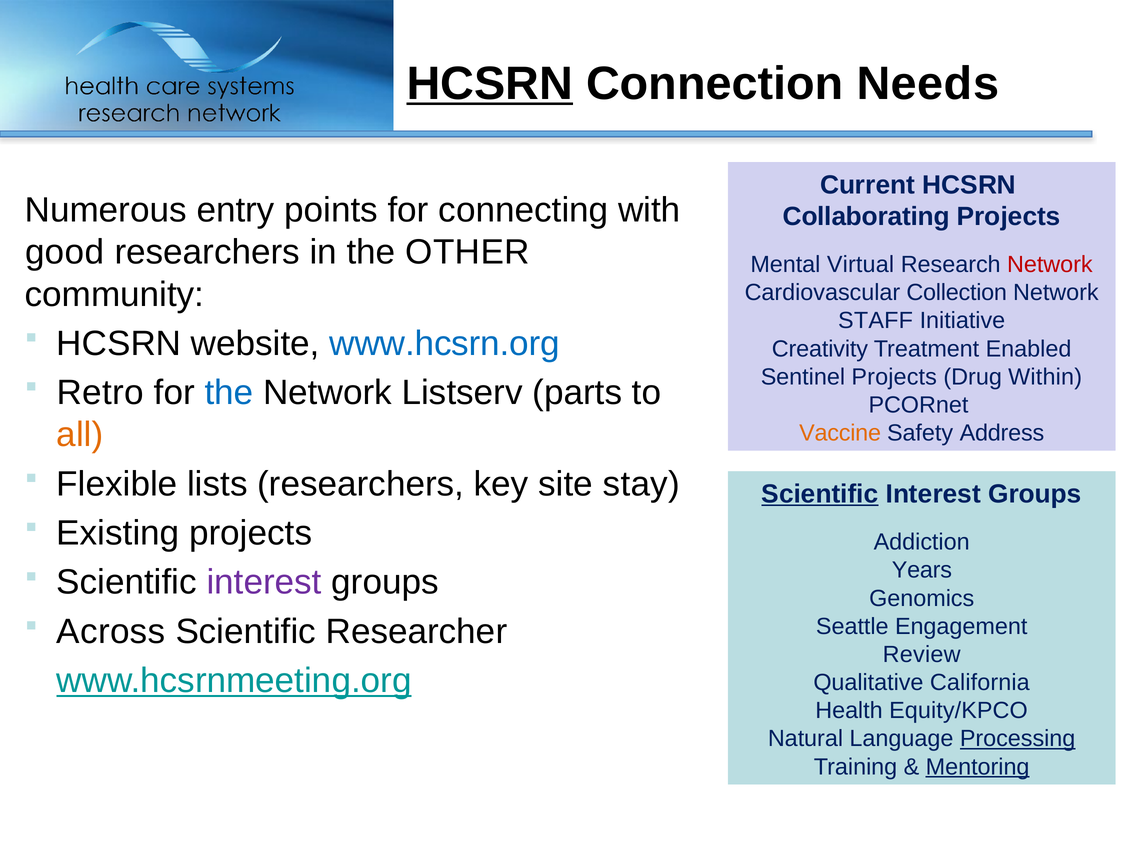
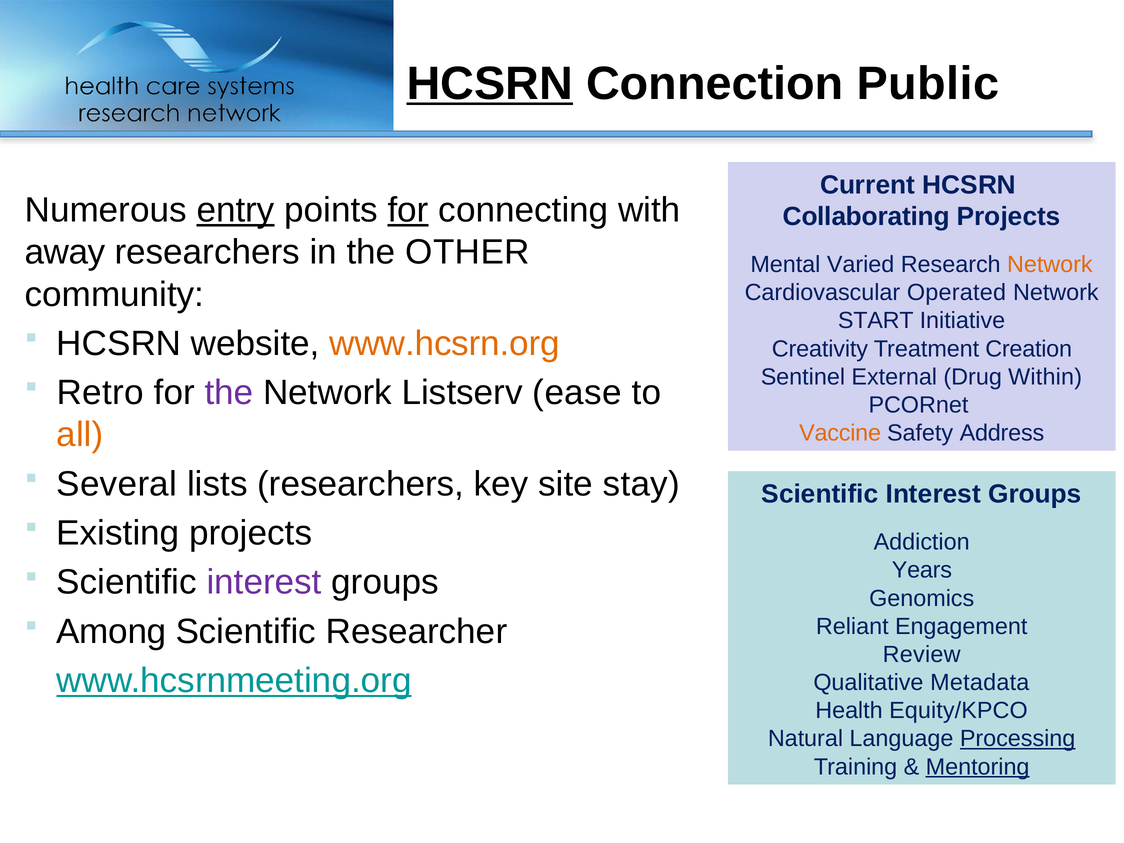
Needs: Needs -> Public
entry underline: none -> present
for at (408, 210) underline: none -> present
good: good -> away
Virtual: Virtual -> Varied
Network at (1050, 265) colour: red -> orange
Collection: Collection -> Operated
STAFF: STAFF -> START
www.hcsrn.org colour: blue -> orange
Enabled: Enabled -> Creation
Sentinel Projects: Projects -> External
the at (229, 393) colour: blue -> purple
parts: parts -> ease
Flexible: Flexible -> Several
Scientific at (820, 494) underline: present -> none
Seattle: Seattle -> Reliant
Across: Across -> Among
California: California -> Metadata
